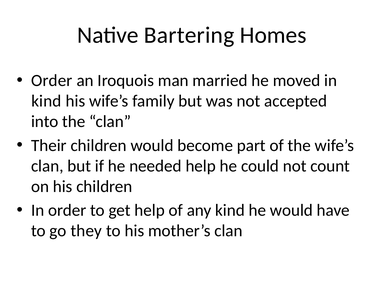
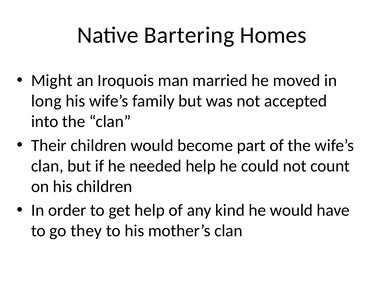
Order at (52, 81): Order -> Might
kind at (46, 101): kind -> long
